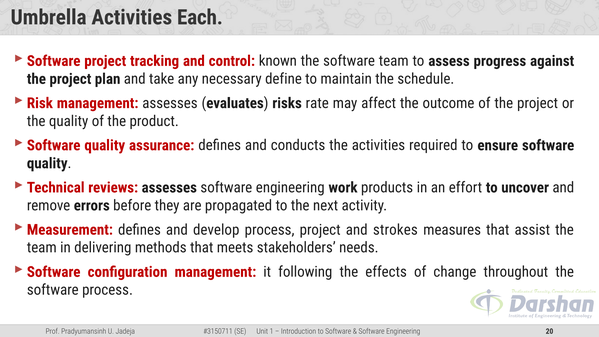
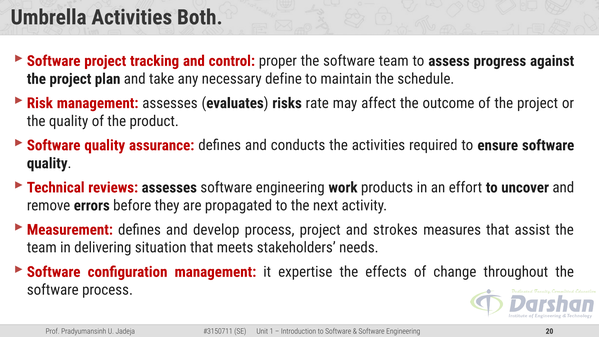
Each: Each -> Both
known: known -> proper
methods: methods -> situation
following: following -> expertise
